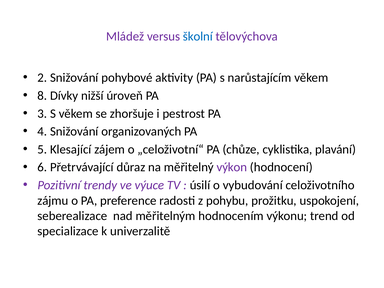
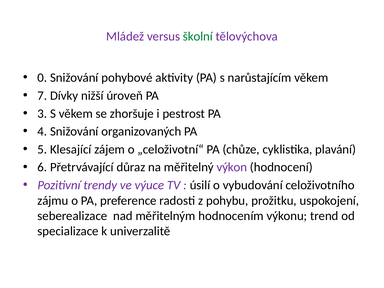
školní colour: blue -> green
2: 2 -> 0
8: 8 -> 7
